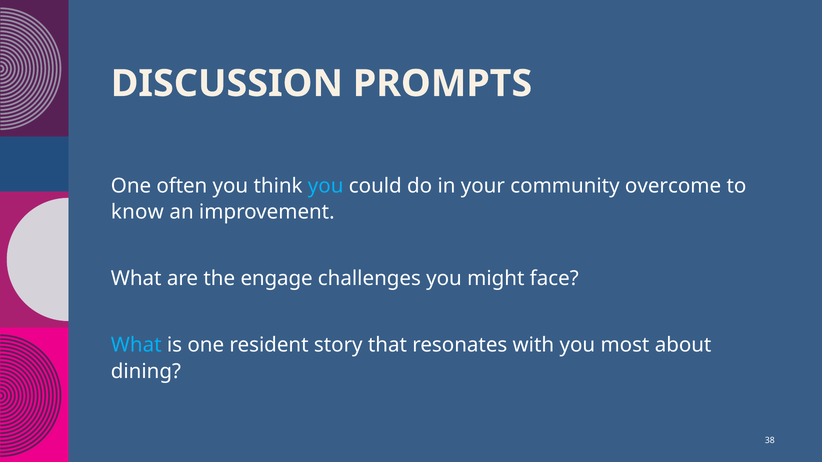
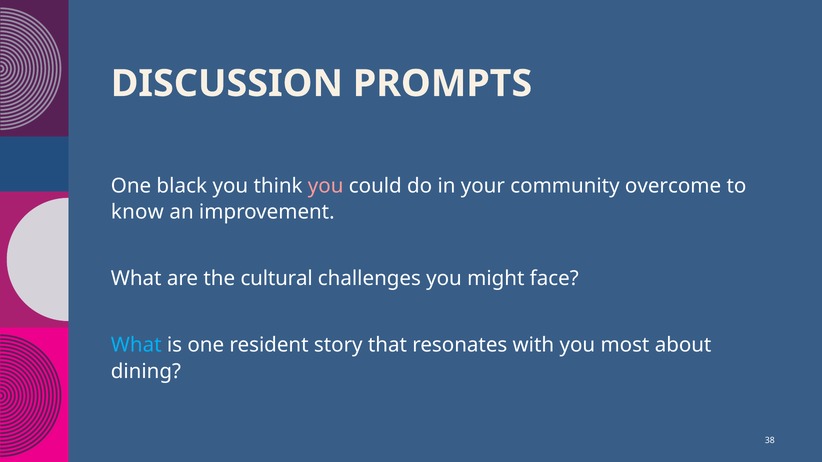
often: often -> black
you at (326, 186) colour: light blue -> pink
engage: engage -> cultural
